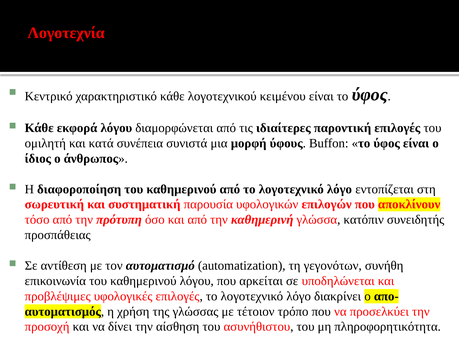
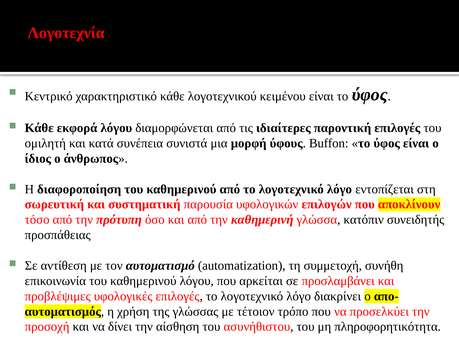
γεγονότων: γεγονότων -> συμμετοχή
υποδηλώνεται: υποδηλώνεται -> προσλαμβάνει
